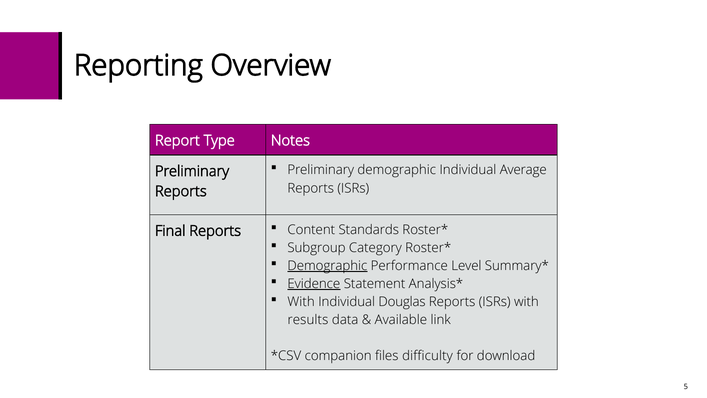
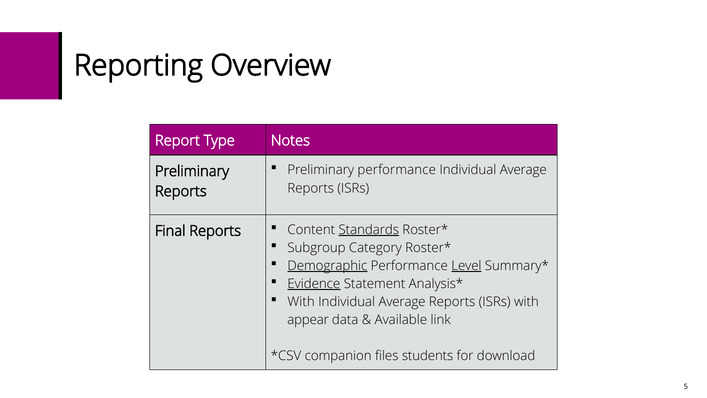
Preliminary demographic: demographic -> performance
Standards underline: none -> present
Level underline: none -> present
Douglas at (402, 302): Douglas -> Average
results: results -> appear
difficulty: difficulty -> students
